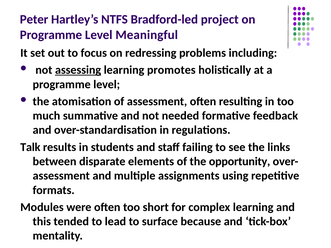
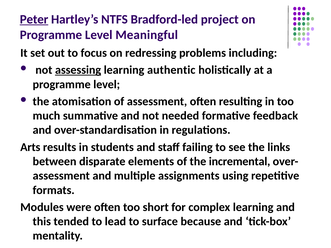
Peter underline: none -> present
promotes: promotes -> authentic
Talk: Talk -> Arts
opportunity: opportunity -> incremental
